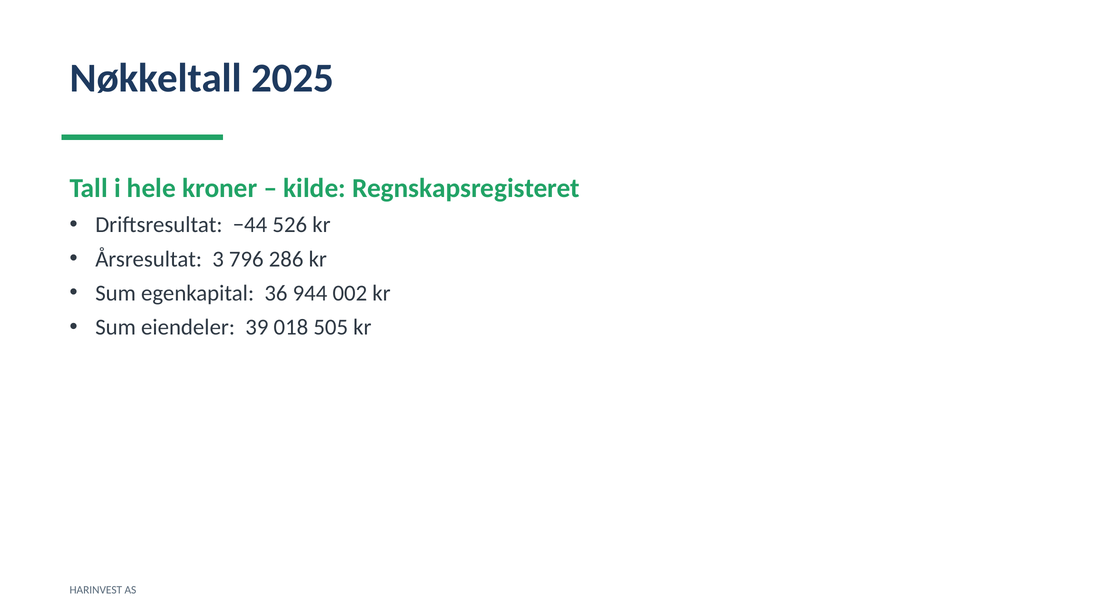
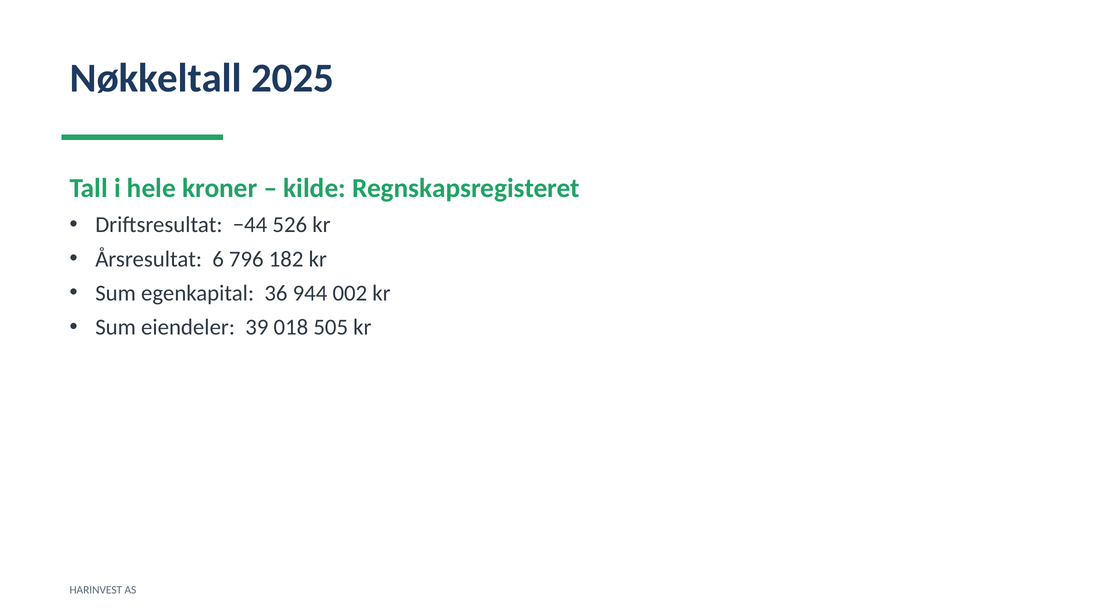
3: 3 -> 6
286: 286 -> 182
